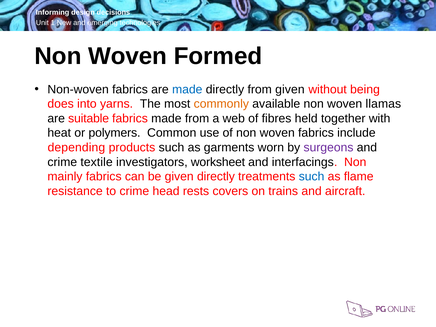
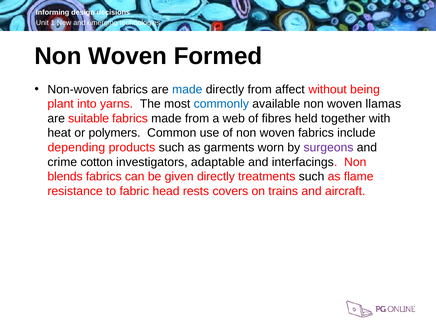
from given: given -> affect
does: does -> plant
commonly colour: orange -> blue
textile: textile -> cotton
worksheet: worksheet -> adaptable
mainly: mainly -> blends
such at (312, 177) colour: blue -> black
to crime: crime -> fabric
